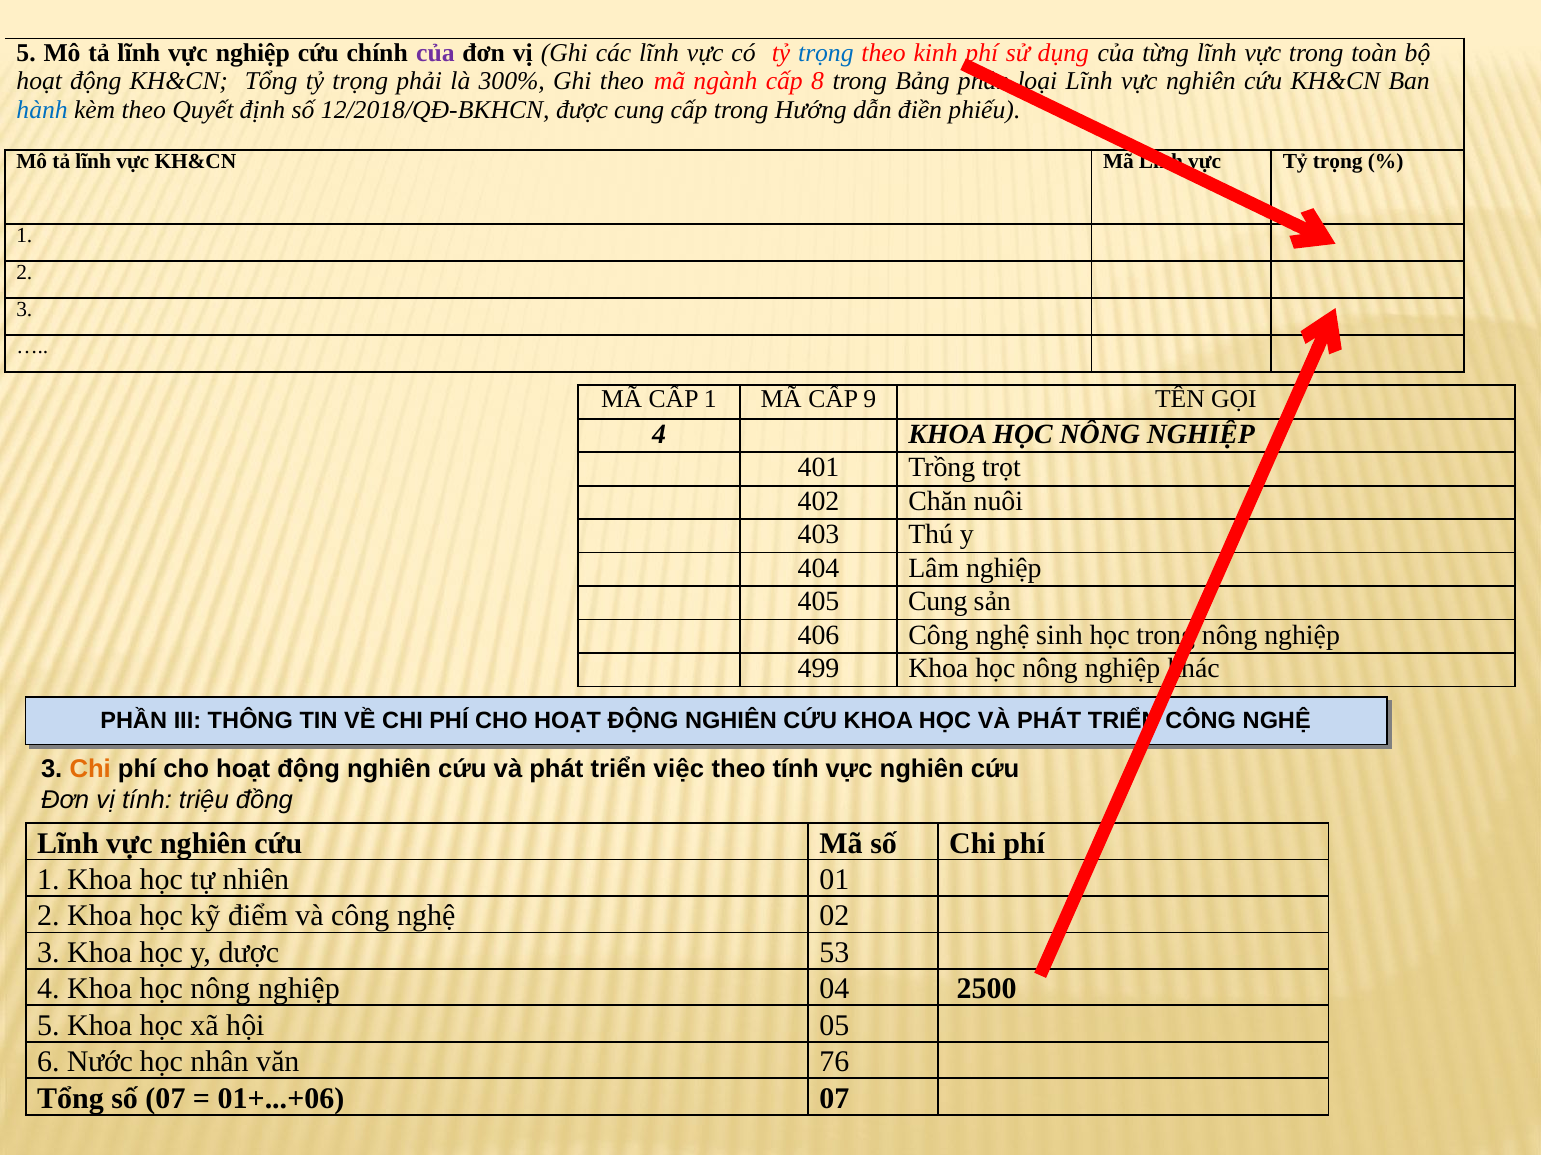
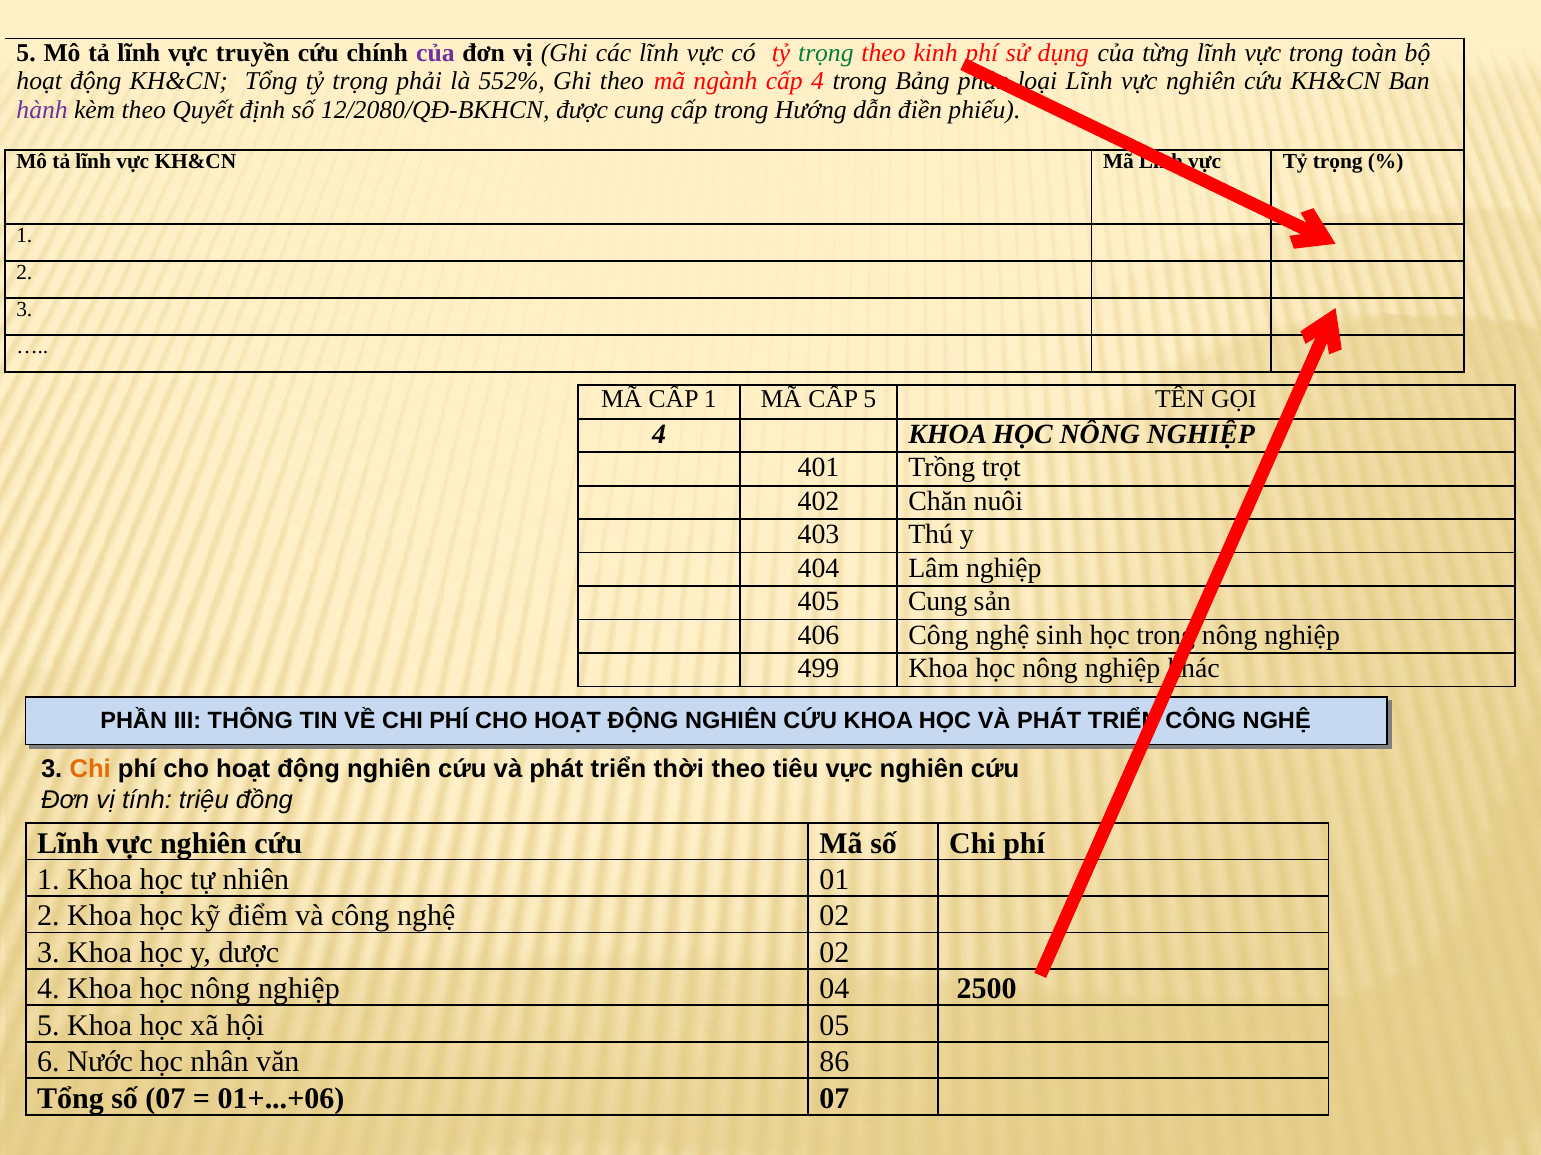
vực nghiệp: nghiệp -> truyền
trọng at (826, 53) colour: blue -> green
300%: 300% -> 552%
cấp 8: 8 -> 4
hành colour: blue -> purple
12/2018/QĐ-BKHCN: 12/2018/QĐ-BKHCN -> 12/2080/QĐ-BKHCN
CẤP 9: 9 -> 5
việc: việc -> thời
theo tính: tính -> tiêu
dược 53: 53 -> 02
76: 76 -> 86
